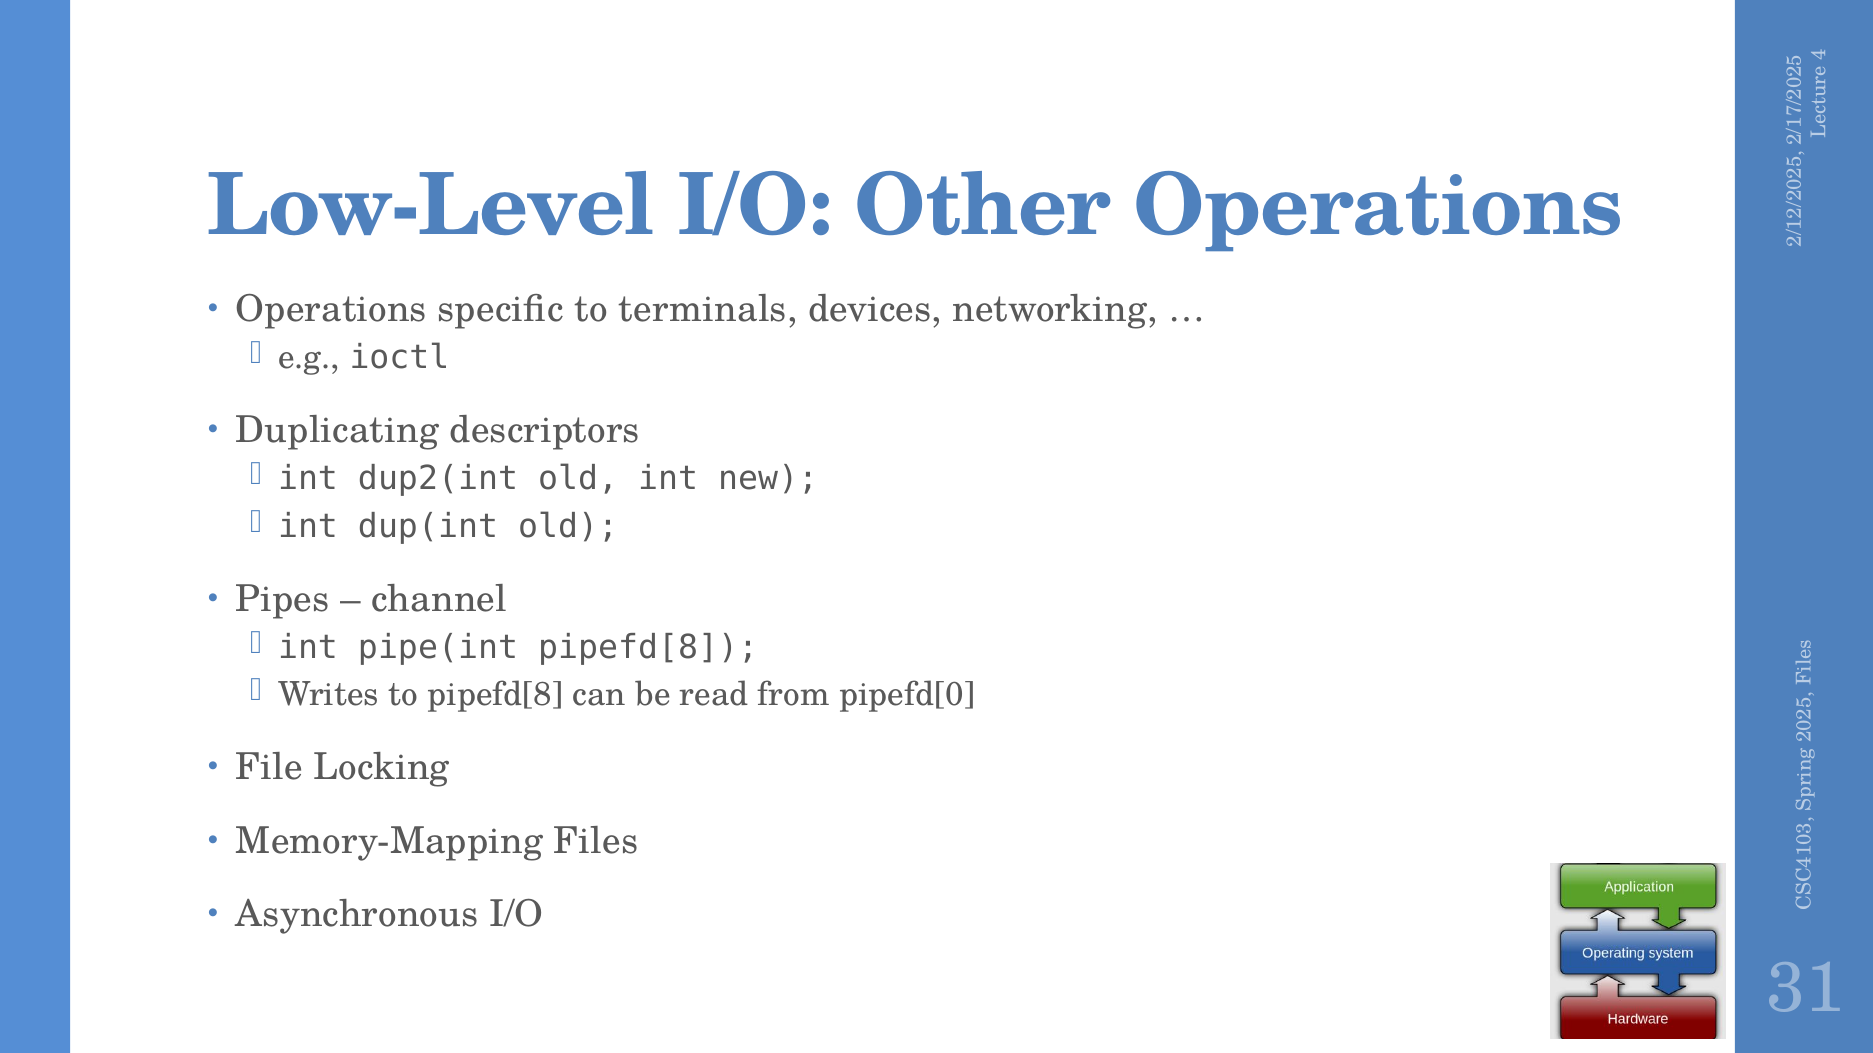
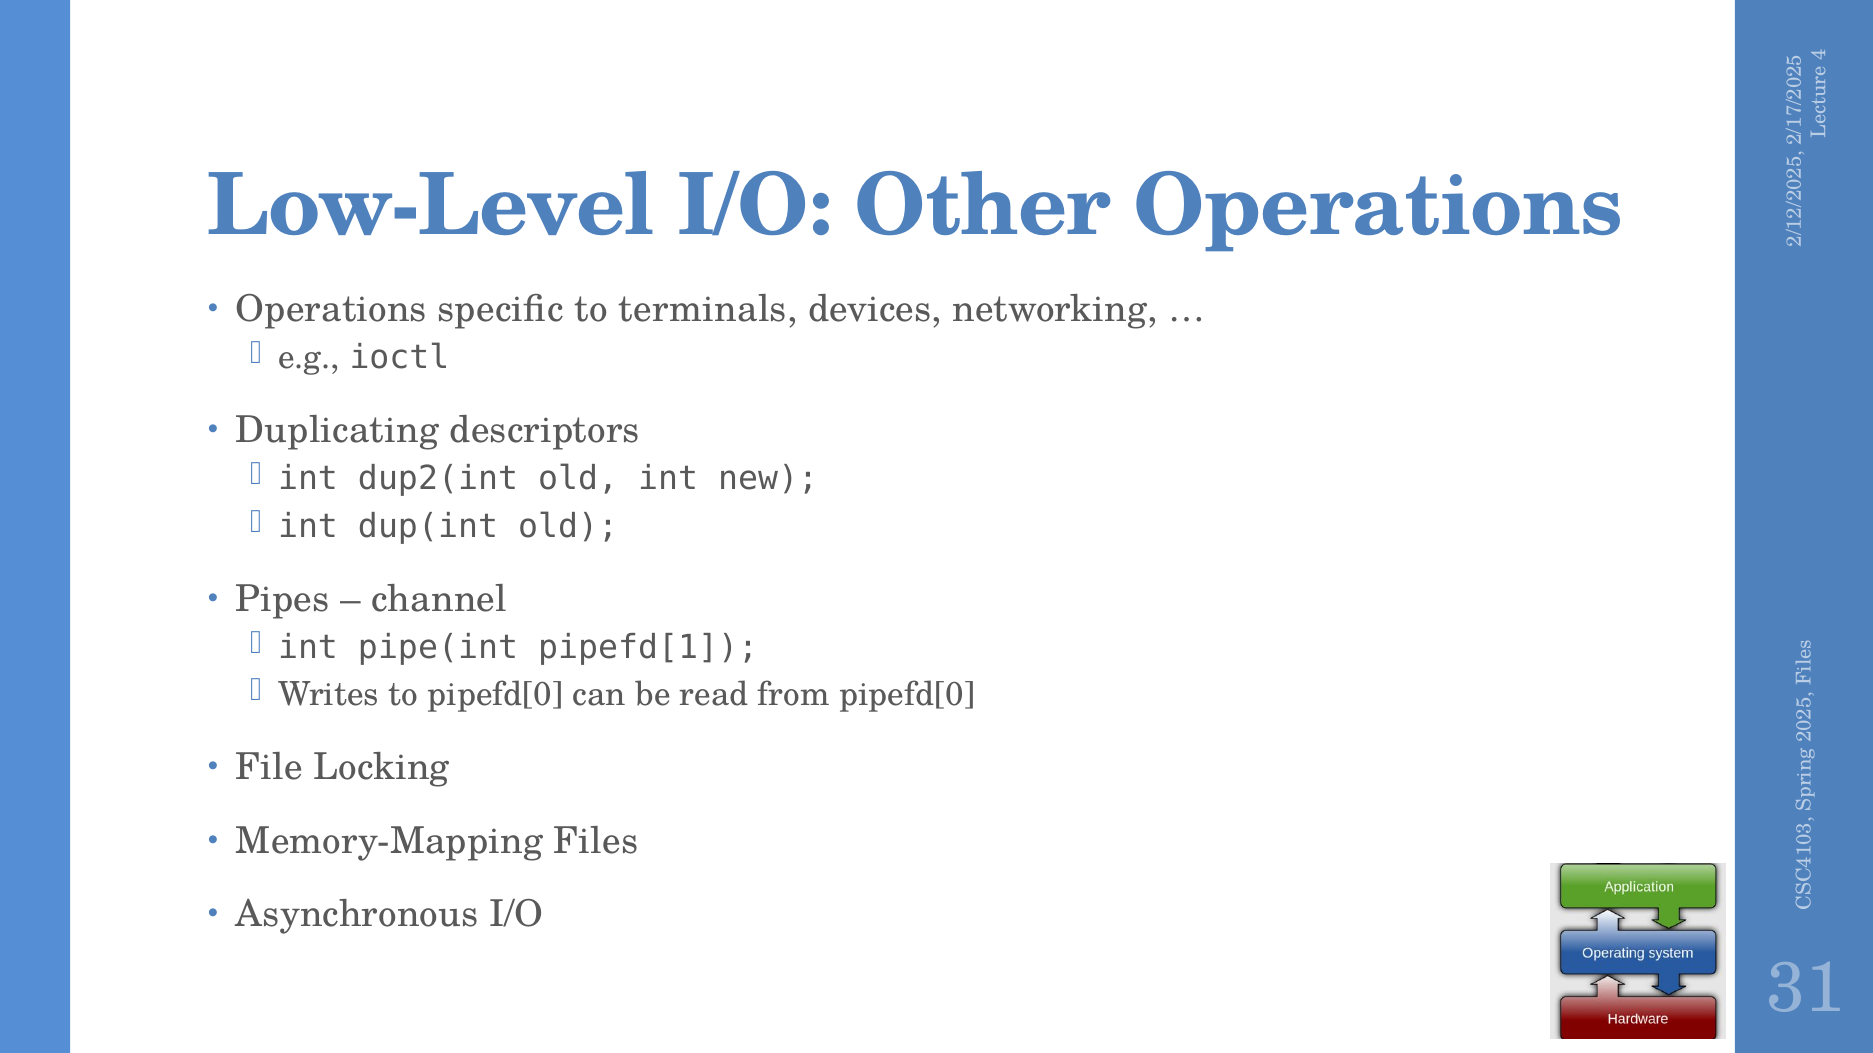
pipe(int pipefd[8: pipefd[8 -> pipefd[1
to pipefd[8: pipefd[8 -> pipefd[0
